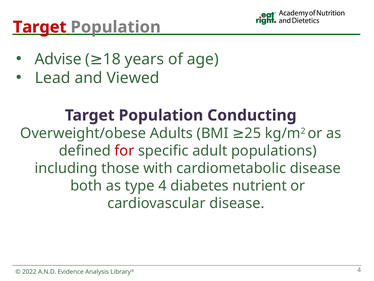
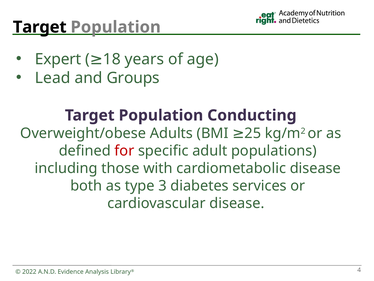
Target at (40, 27) colour: red -> black
Advise: Advise -> Expert
Viewed: Viewed -> Groups
type 4: 4 -> 3
nutrient: nutrient -> services
